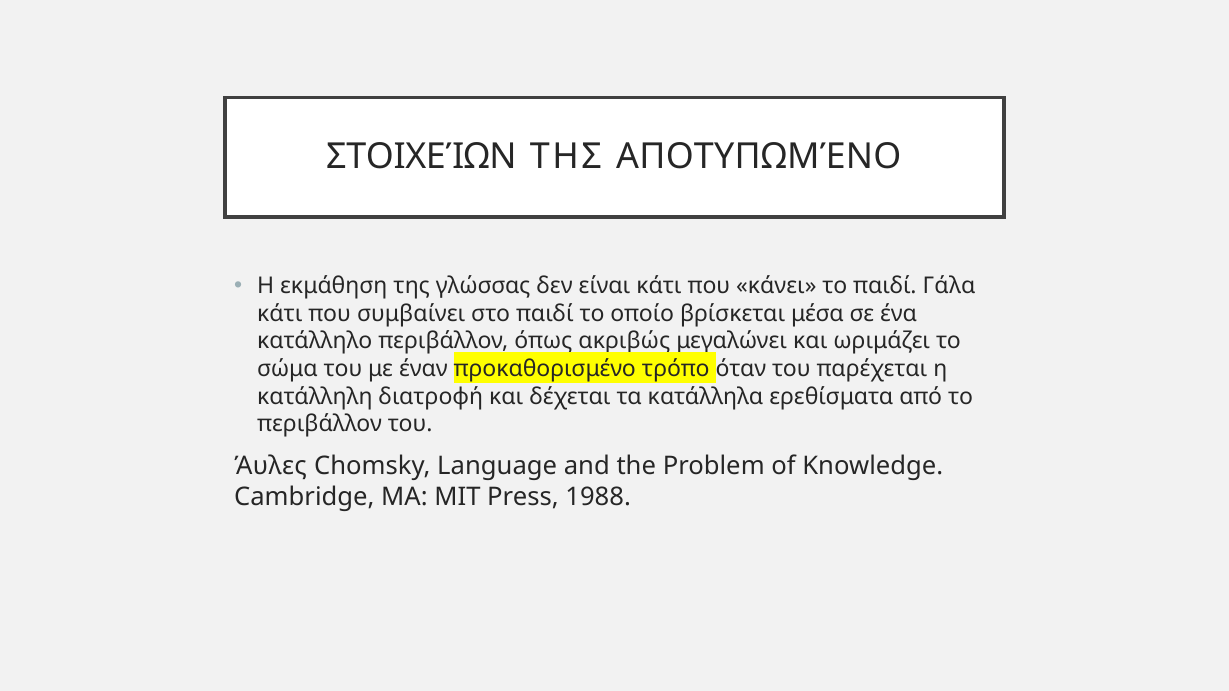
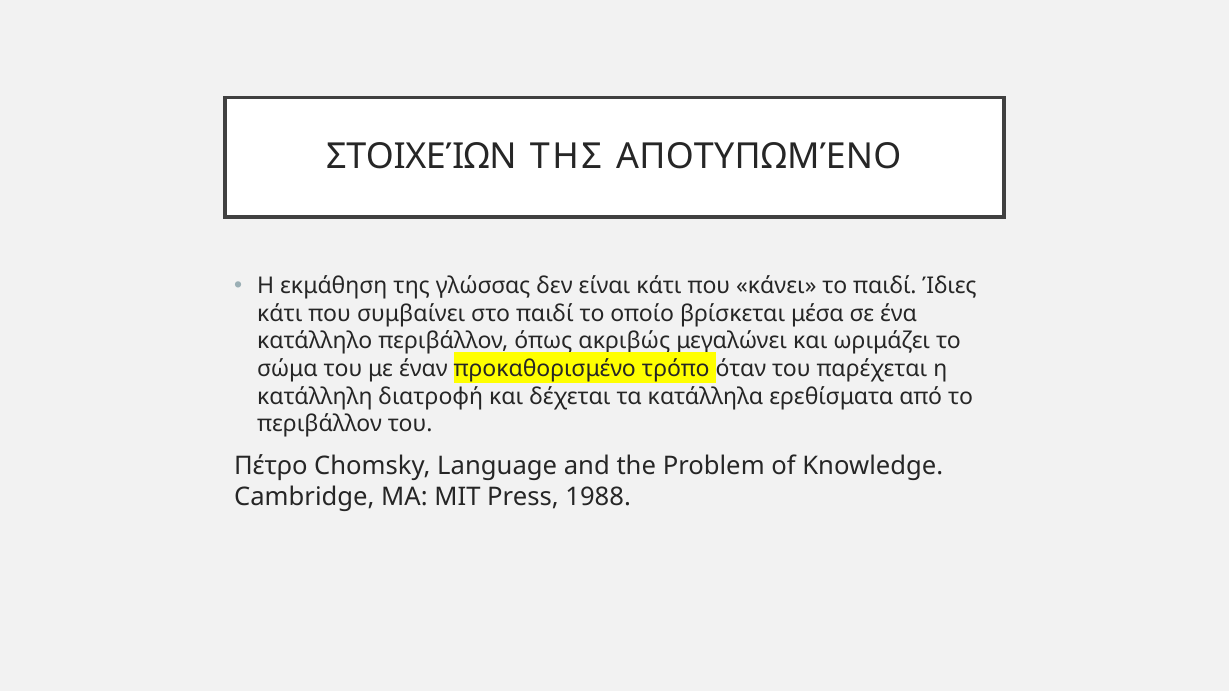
Γάλα: Γάλα -> Ίδιες
Άυλες: Άυλες -> Πέτρο
